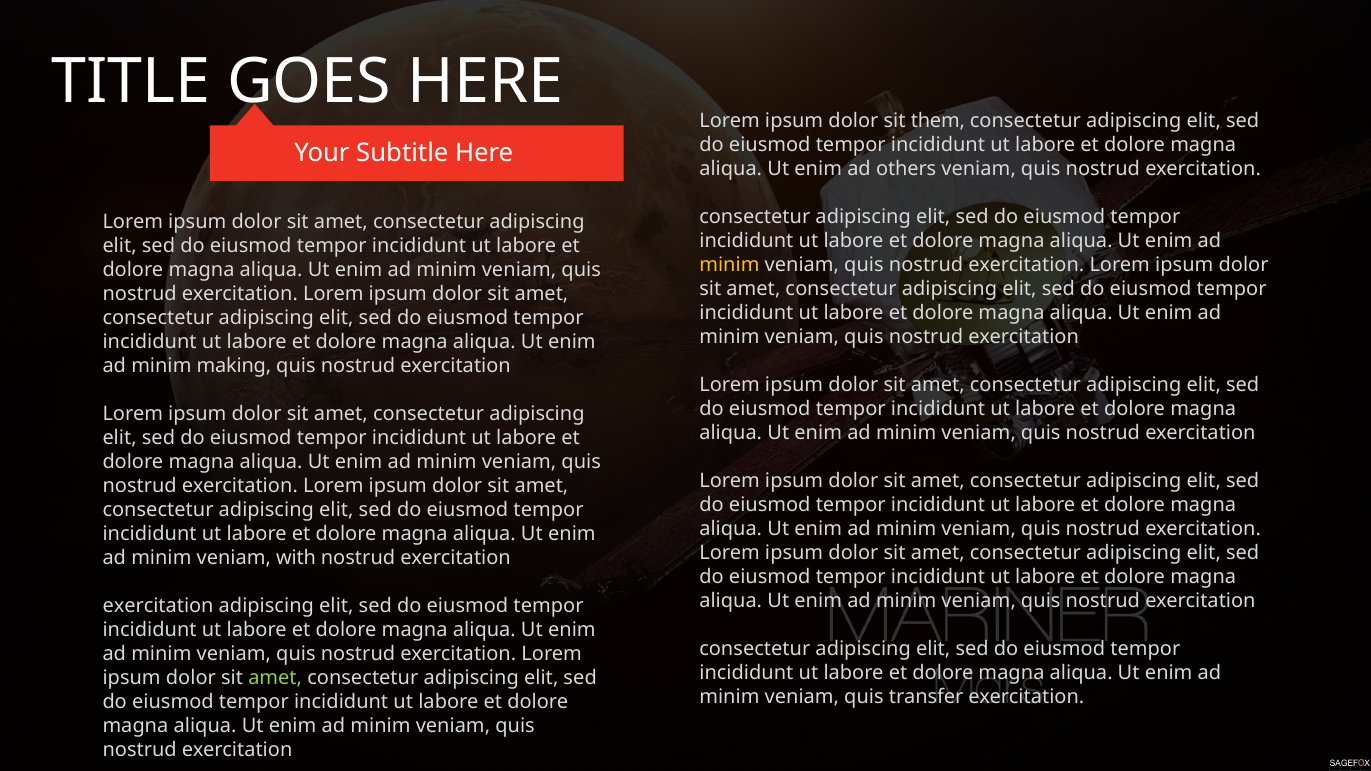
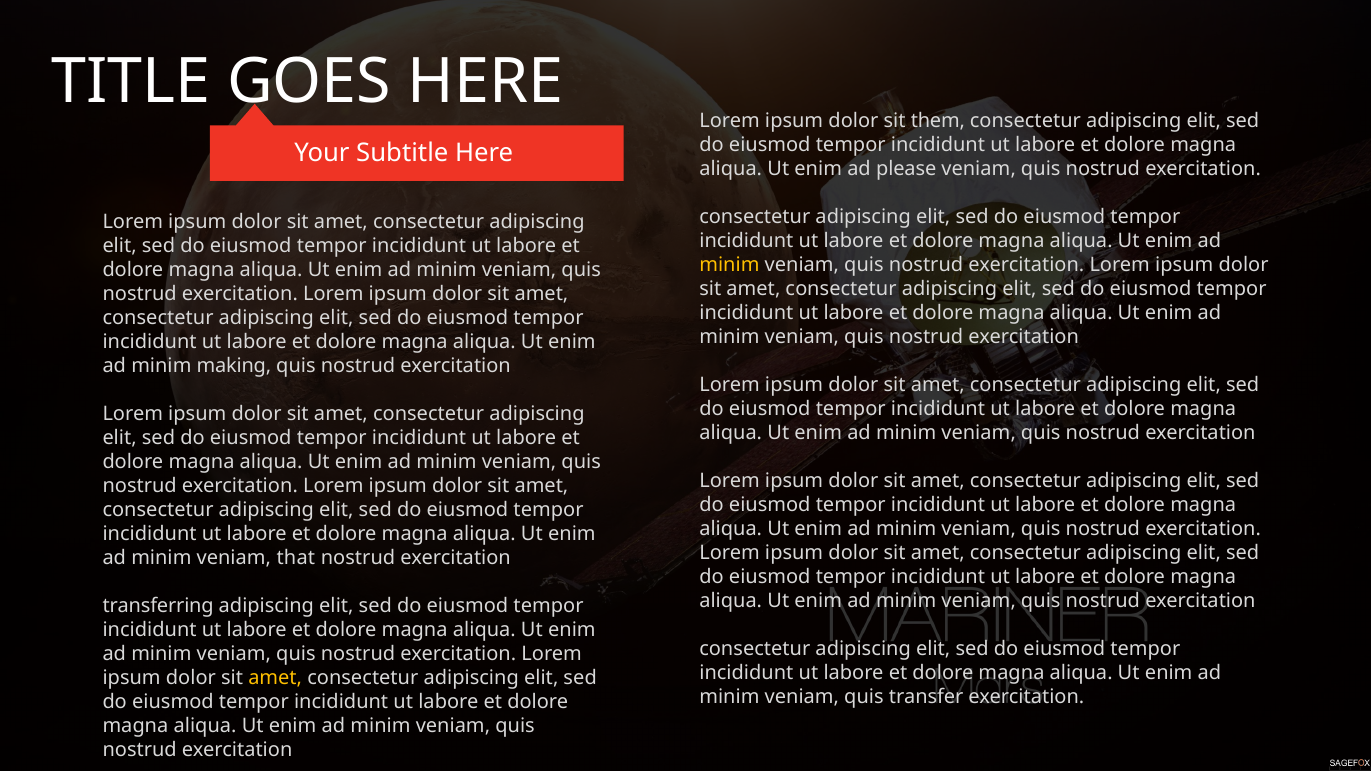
others: others -> please
with: with -> that
exercitation at (158, 606): exercitation -> transferring
amet at (275, 678) colour: light green -> yellow
